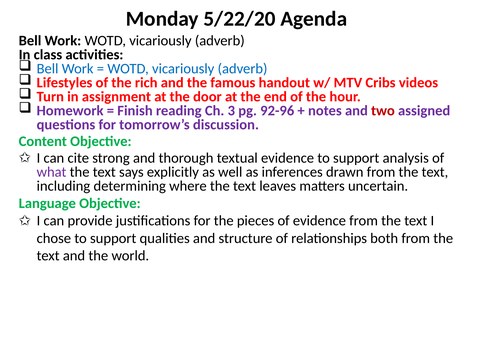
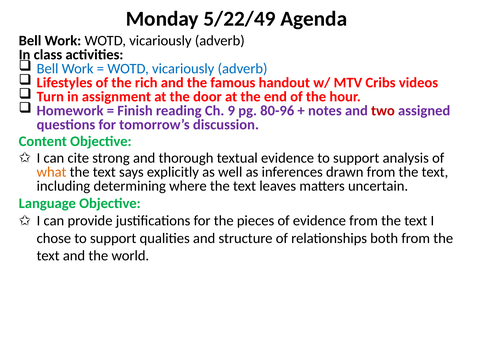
5/22/20: 5/22/20 -> 5/22/49
3: 3 -> 9
92-96: 92-96 -> 80-96
what colour: purple -> orange
